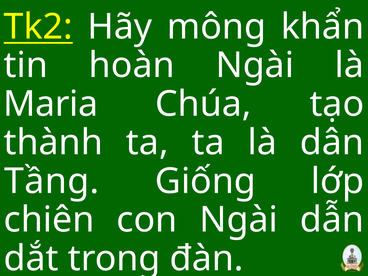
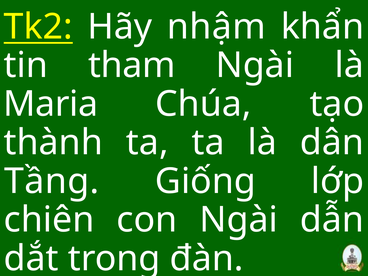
mông: mông -> nhậm
hoàn: hoàn -> tham
